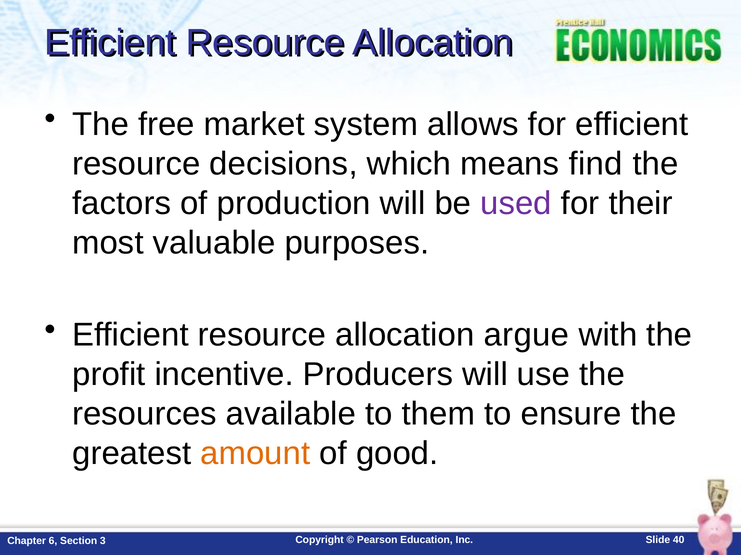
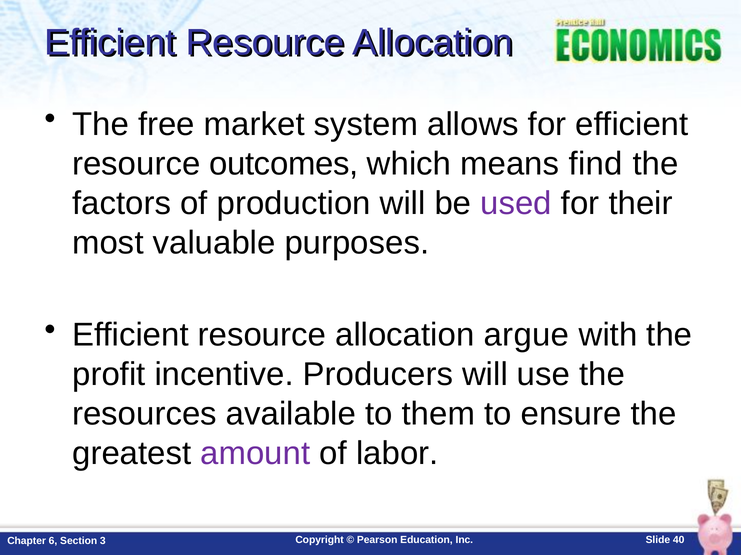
decisions: decisions -> outcomes
amount colour: orange -> purple
good: good -> labor
